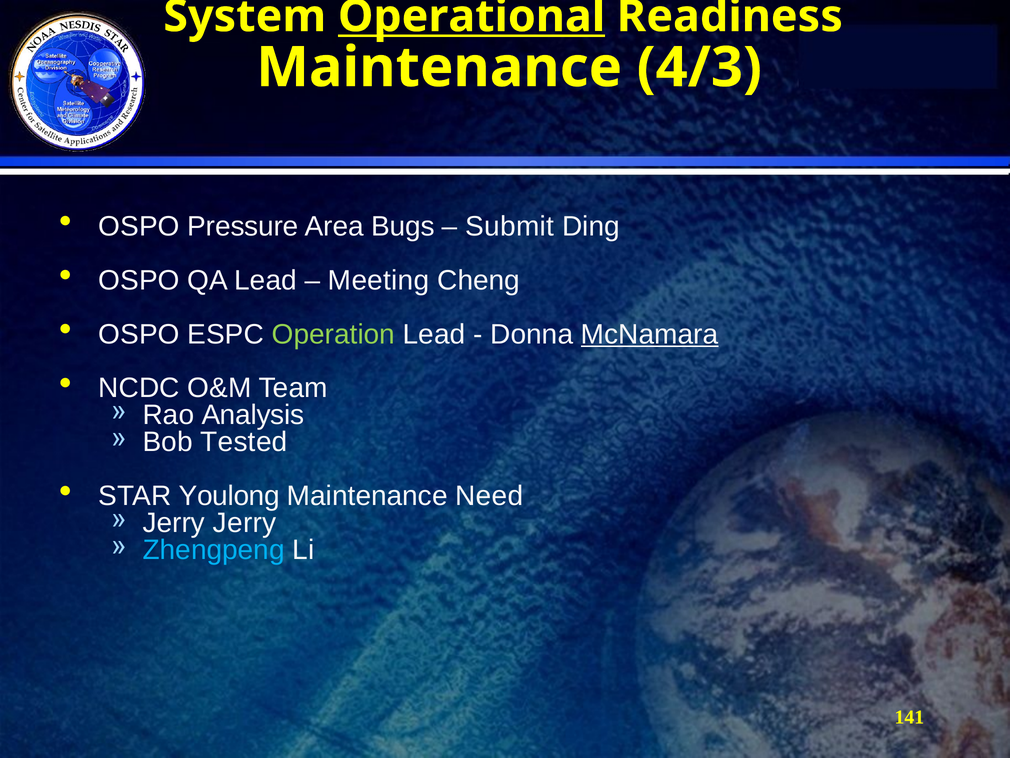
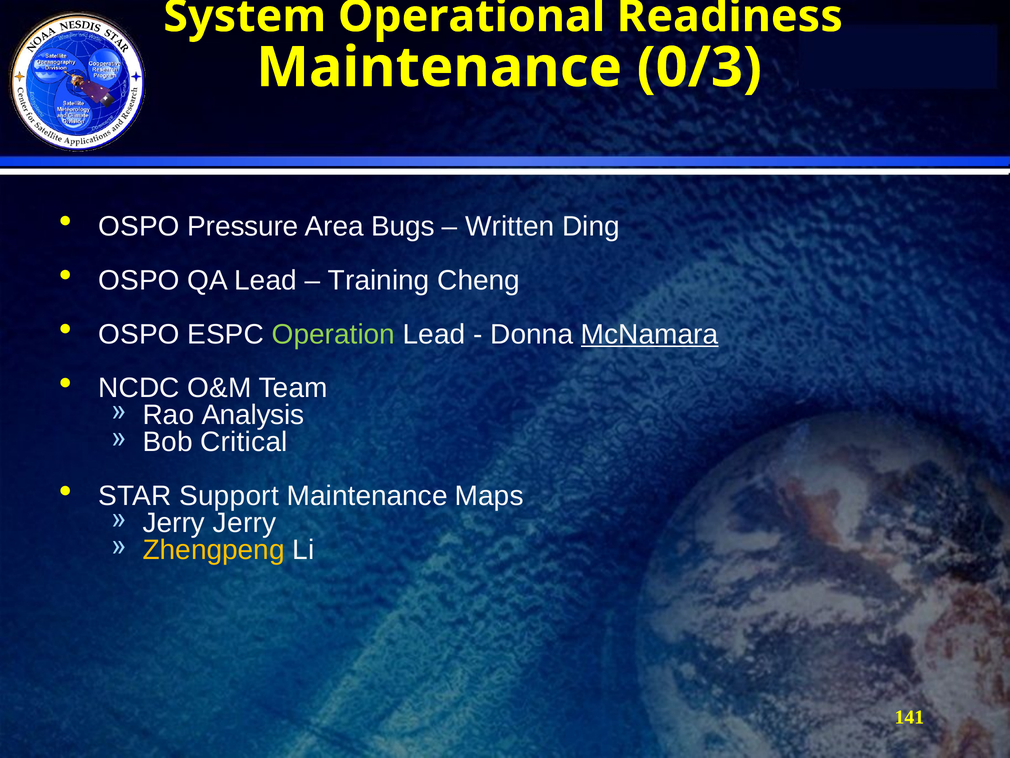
Operational underline: present -> none
4/3: 4/3 -> 0/3
Submit: Submit -> Written
Meeting: Meeting -> Training
Tested: Tested -> Critical
Youlong: Youlong -> Support
Need: Need -> Maps
Zhengpeng colour: light blue -> yellow
